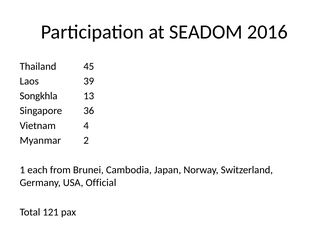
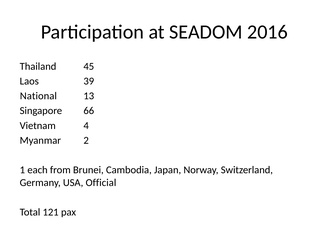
Songkhla: Songkhla -> National
36: 36 -> 66
